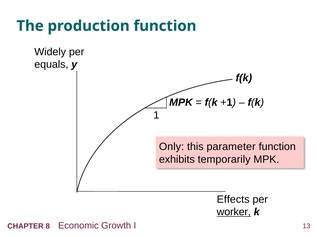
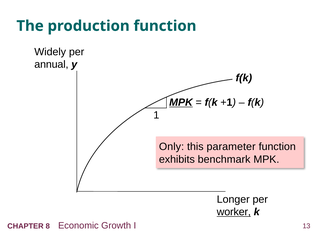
equals: equals -> annual
MPK at (181, 103) underline: none -> present
temporarily: temporarily -> benchmark
Effects: Effects -> Longer
